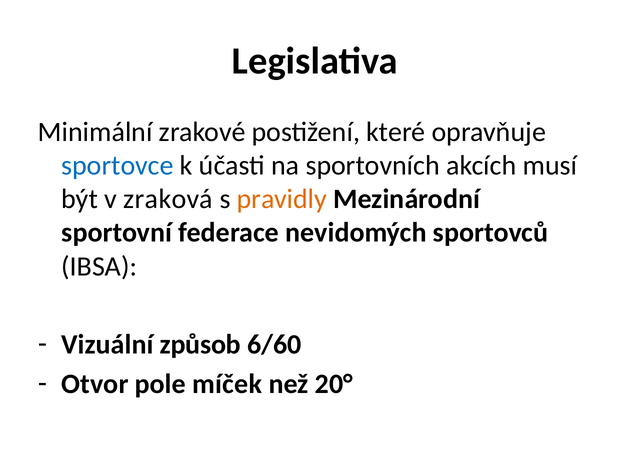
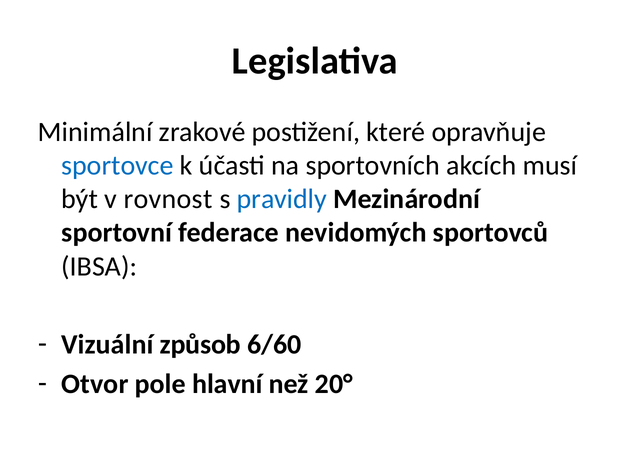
zraková: zraková -> rovnost
pravidly colour: orange -> blue
míček: míček -> hlavní
